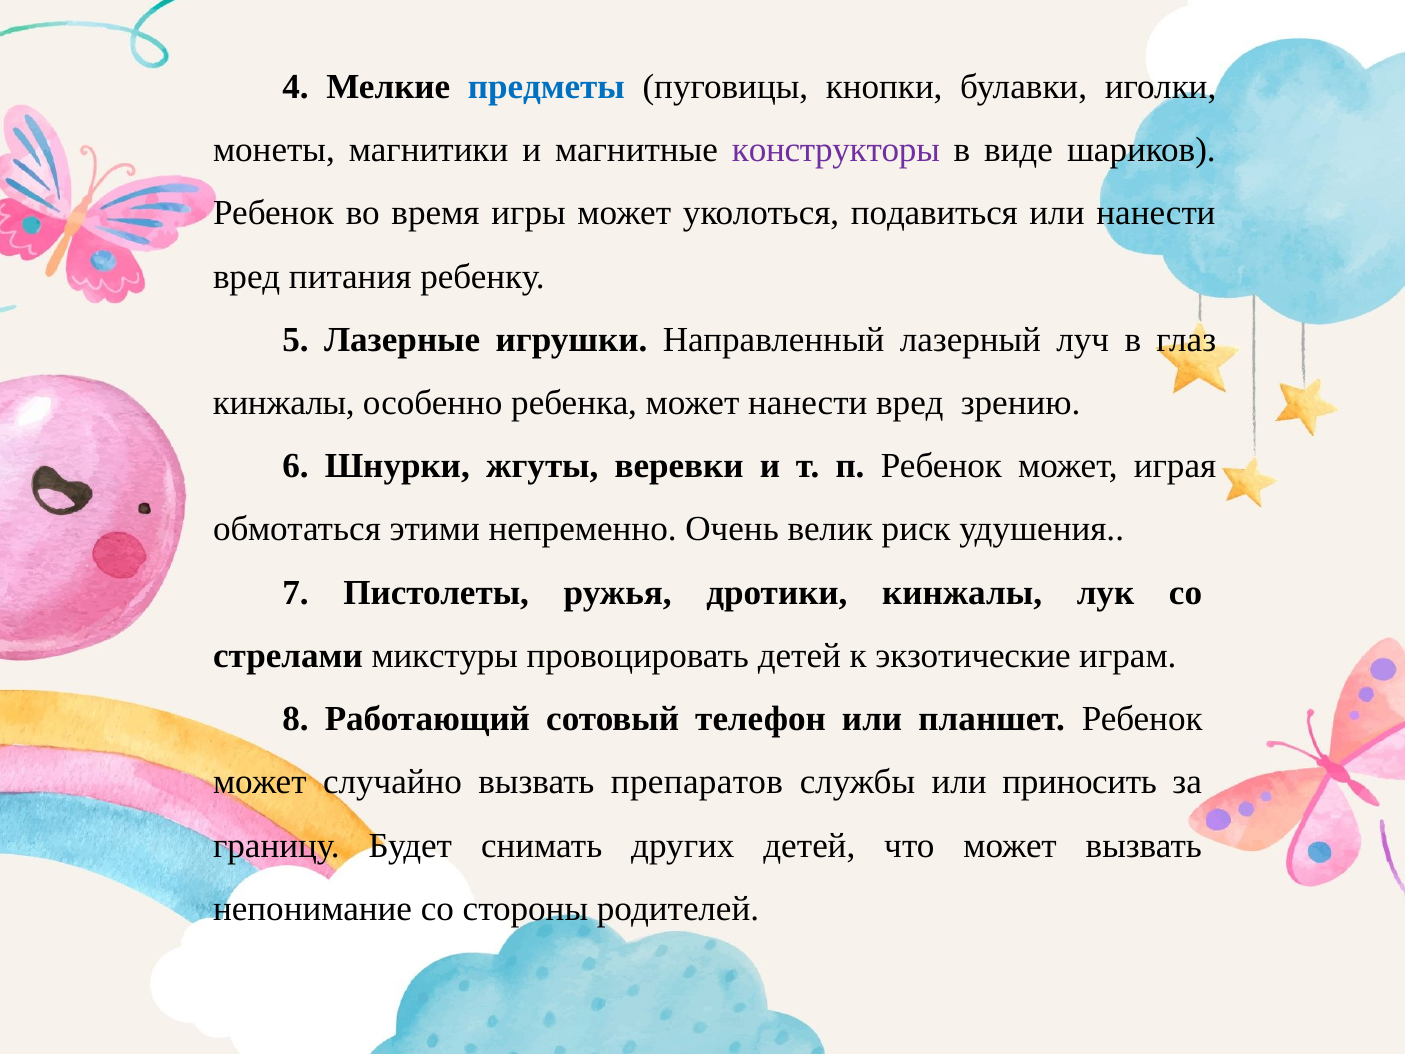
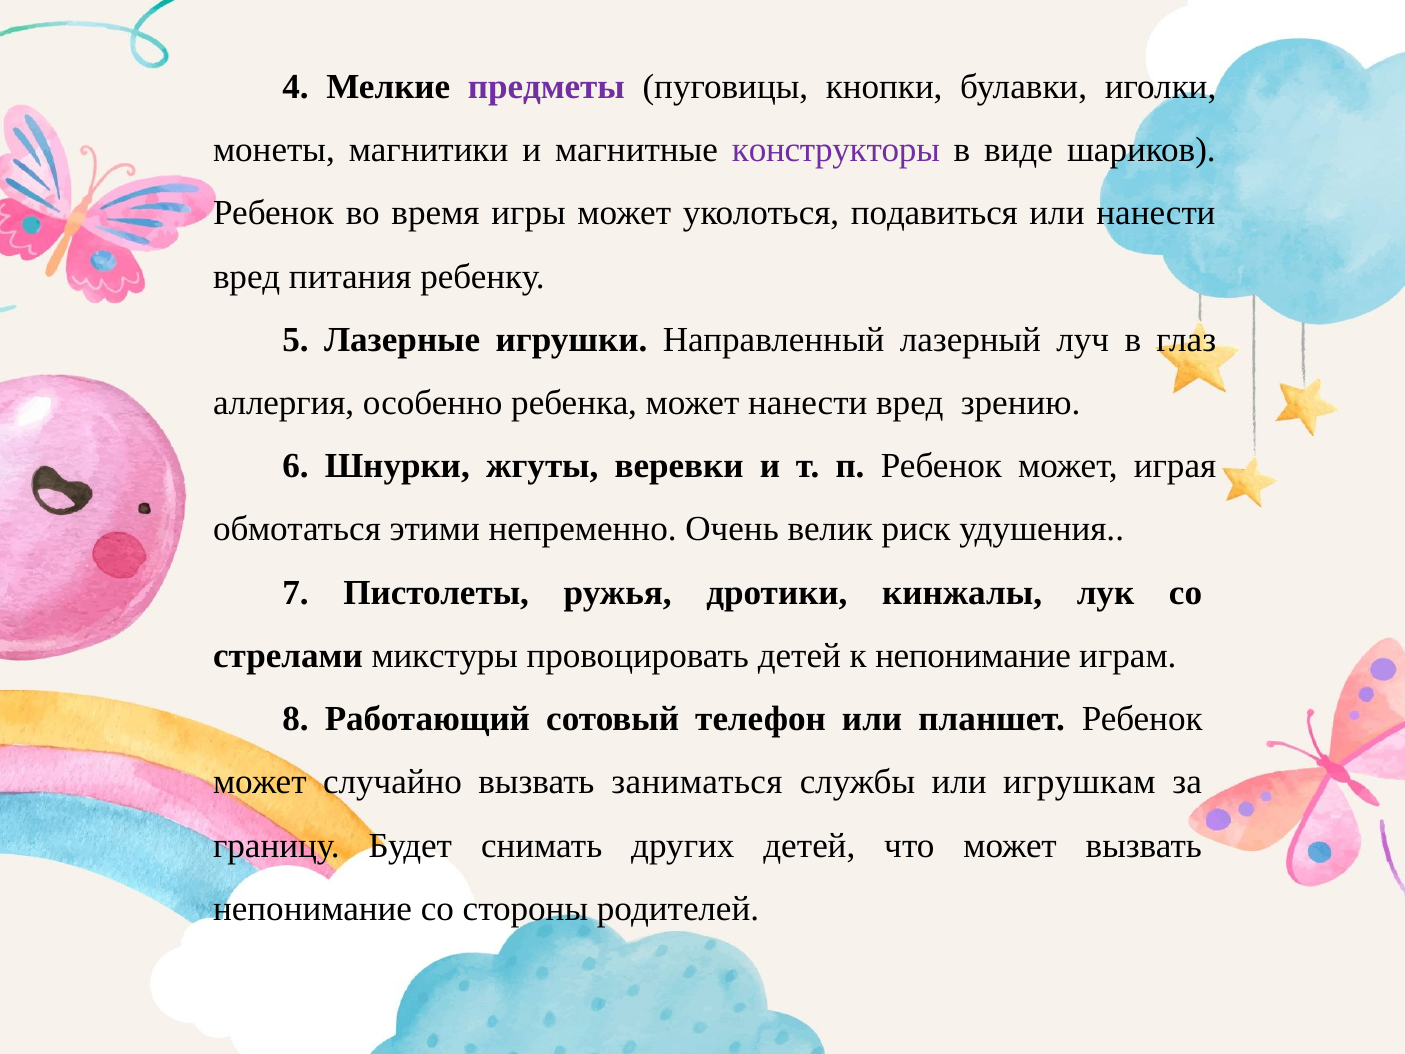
предметы colour: blue -> purple
кинжалы at (284, 403): кинжалы -> аллергия
к экзотические: экзотические -> непонимание
препаратов: препаратов -> заниматься
приносить: приносить -> игрушкам
